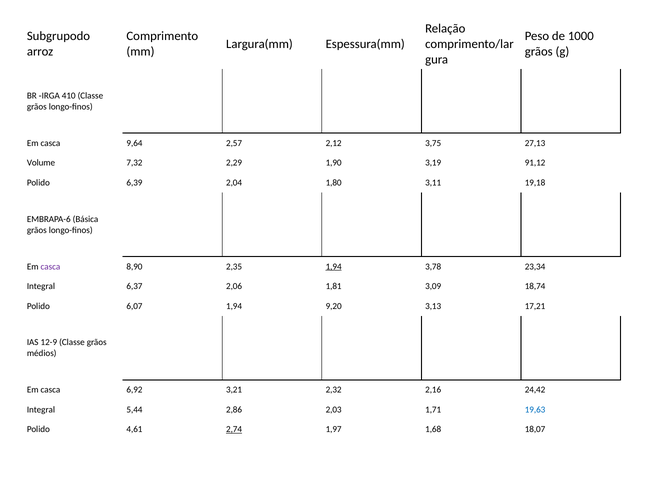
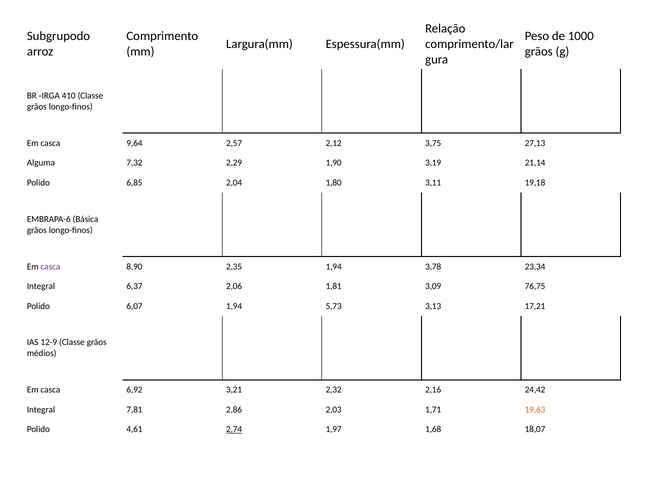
Volume: Volume -> Alguma
91,12: 91,12 -> 21,14
6,39: 6,39 -> 6,85
1,94 at (334, 266) underline: present -> none
18,74: 18,74 -> 76,75
9,20: 9,20 -> 5,73
5,44: 5,44 -> 7,81
19,63 colour: blue -> orange
